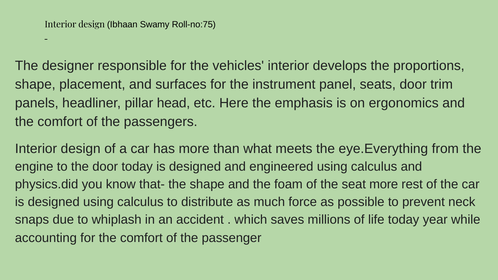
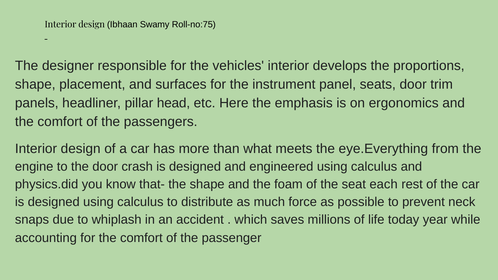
door today: today -> crash
seat more: more -> each
